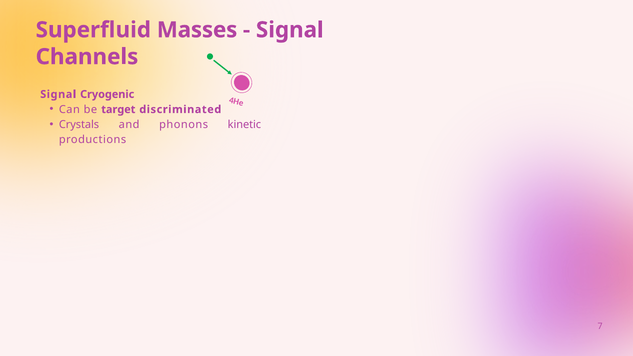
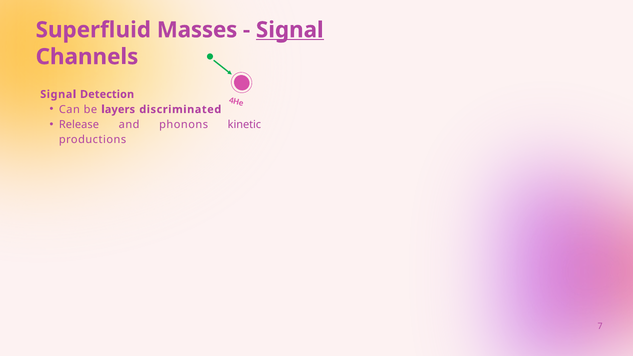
Signal at (290, 30) underline: none -> present
Cryogenic: Cryogenic -> Detection
target: target -> layers
Crystals: Crystals -> Release
